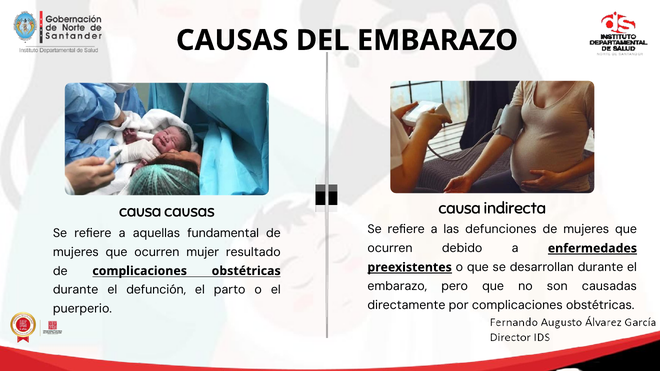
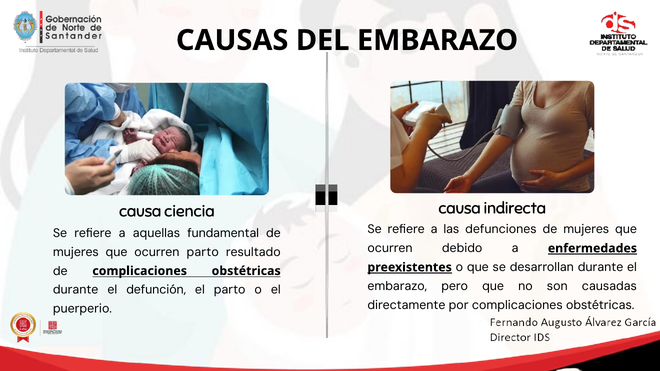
causa causas: causas -> ciencia
ocurren mujer: mujer -> parto
